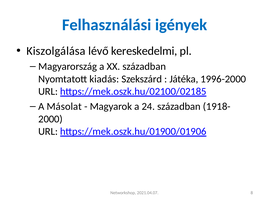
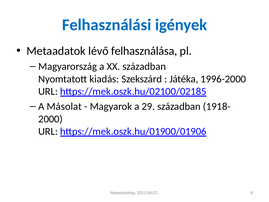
Kiszolgálása: Kiszolgálása -> Metaadatok
kereskedelmi: kereskedelmi -> felhasználása
24: 24 -> 29
